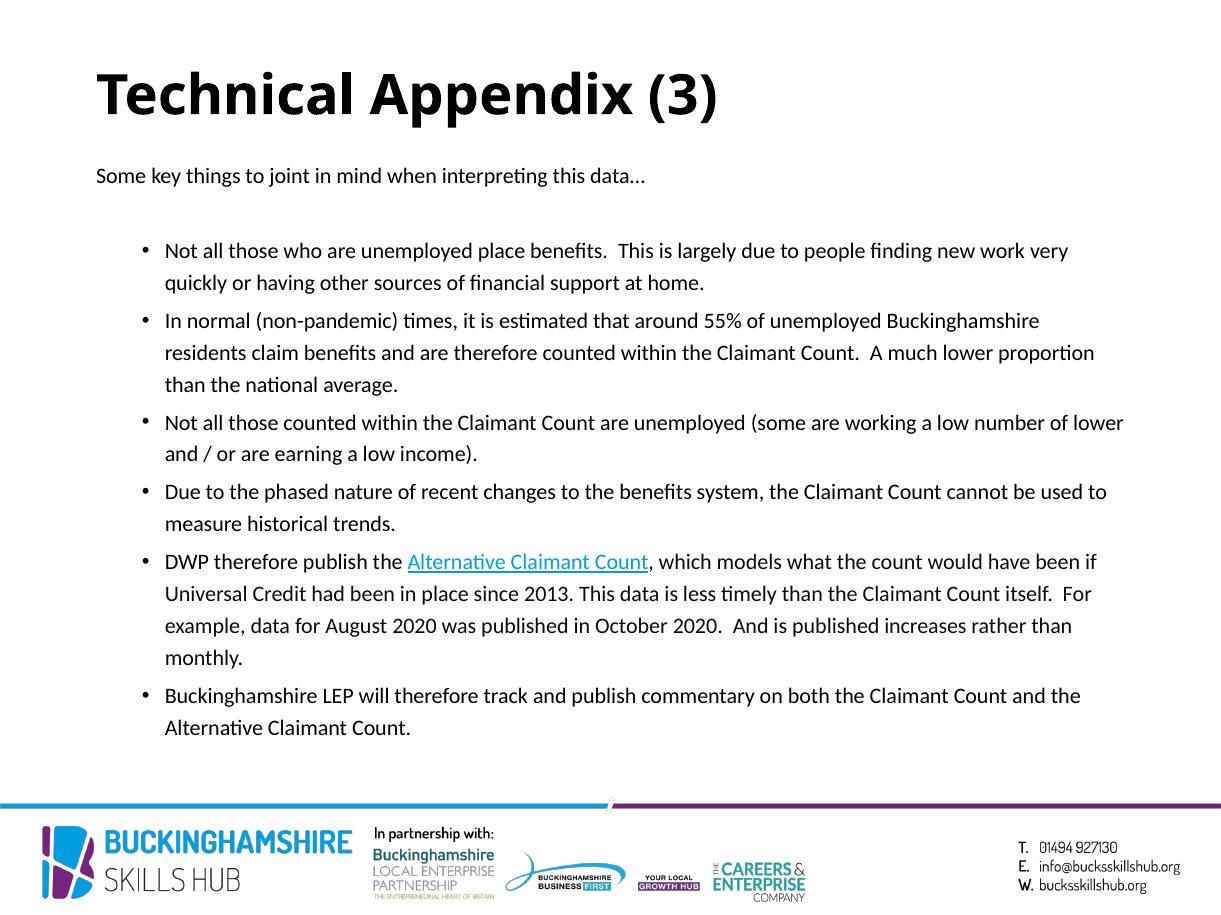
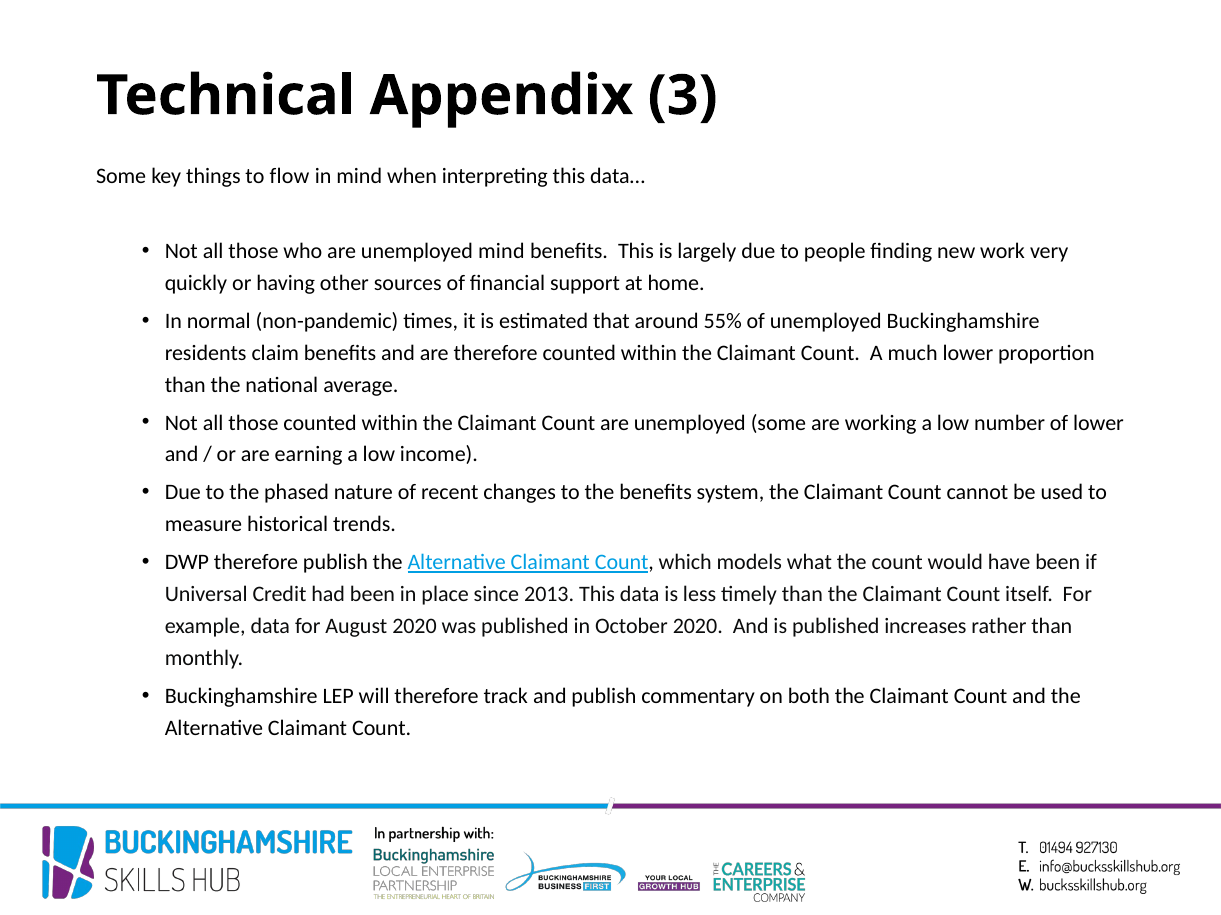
joint: joint -> flow
unemployed place: place -> mind
